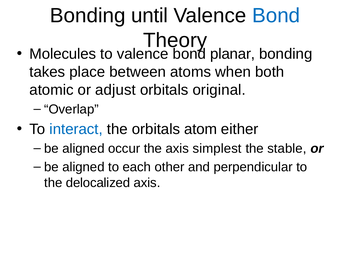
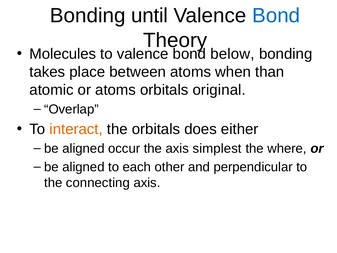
planar: planar -> below
both: both -> than
or adjust: adjust -> atoms
interact colour: blue -> orange
atom: atom -> does
stable: stable -> where
delocalized: delocalized -> connecting
